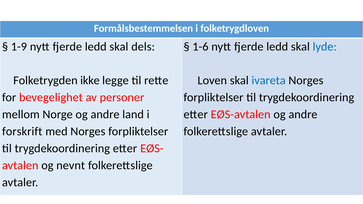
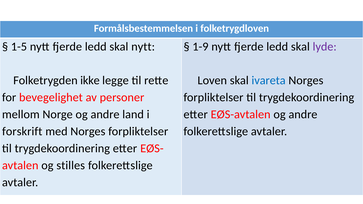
1-9: 1-9 -> 1-5
skal dels: dels -> nytt
1-6: 1-6 -> 1-9
lyde colour: blue -> purple
nevnt: nevnt -> stilles
